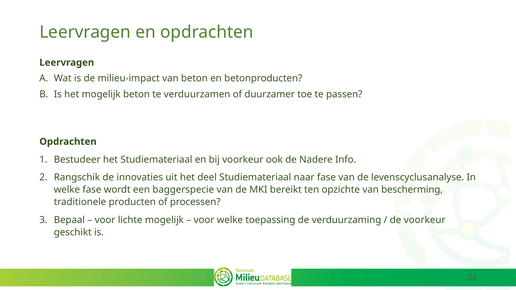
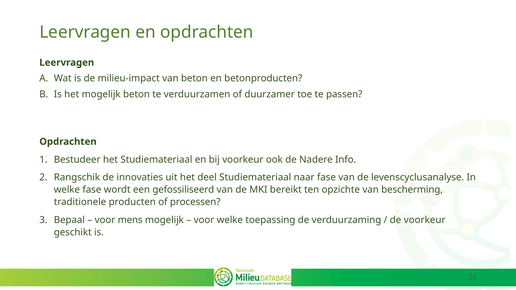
baggerspecie: baggerspecie -> gefossiliseerd
lichte: lichte -> mens
